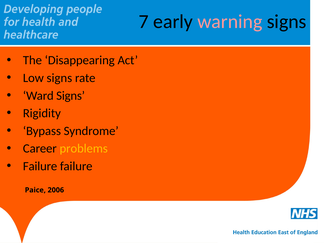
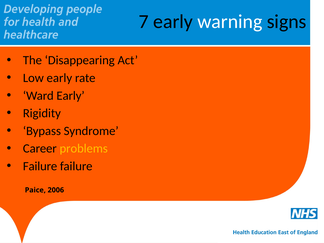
warning colour: pink -> white
Low signs: signs -> early
Ward Signs: Signs -> Early
